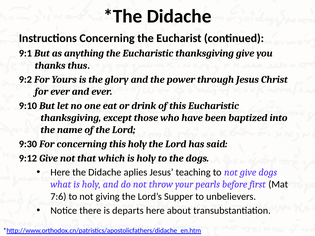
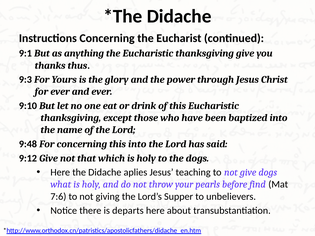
9:2: 9:2 -> 9:3
9:30: 9:30 -> 9:48
this holy: holy -> into
first: first -> find
